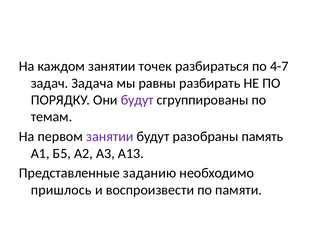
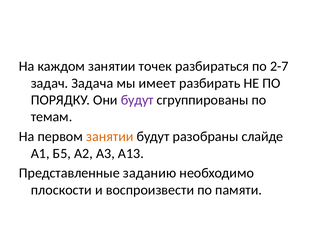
4-7: 4-7 -> 2-7
равны: равны -> имеет
занятии at (110, 137) colour: purple -> orange
память: память -> слайде
пришлось: пришлось -> плоскости
